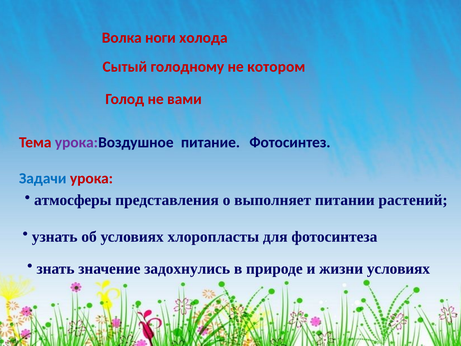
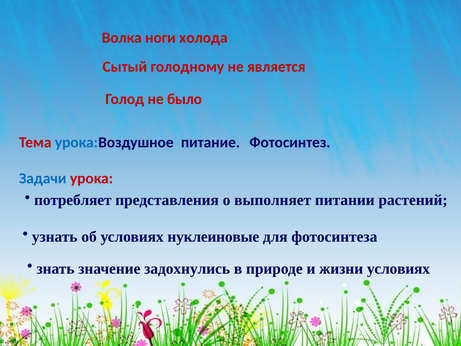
котором: котором -> является
вами: вами -> было
урока at (76, 142) colour: purple -> blue
атмосферы: атмосферы -> потребляет
хлоропласты: хлоропласты -> нуклеиновые
